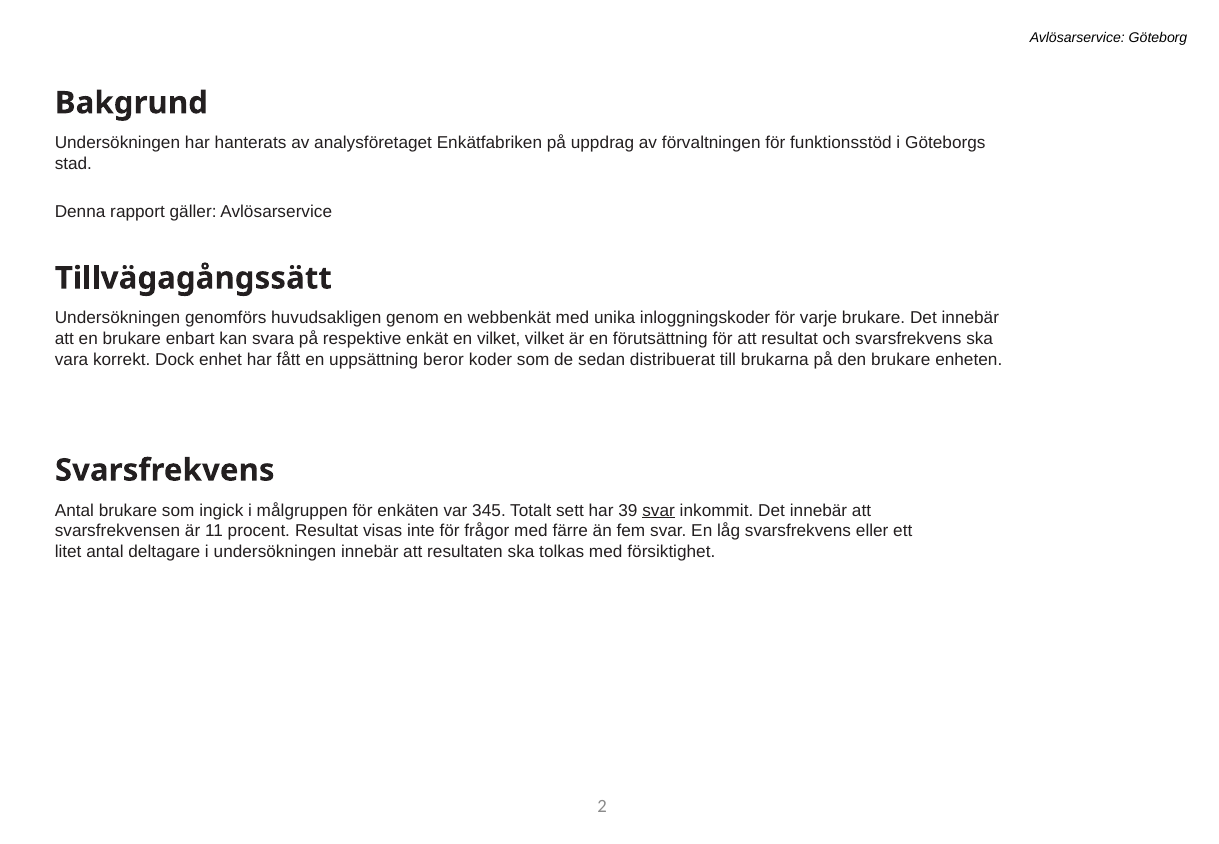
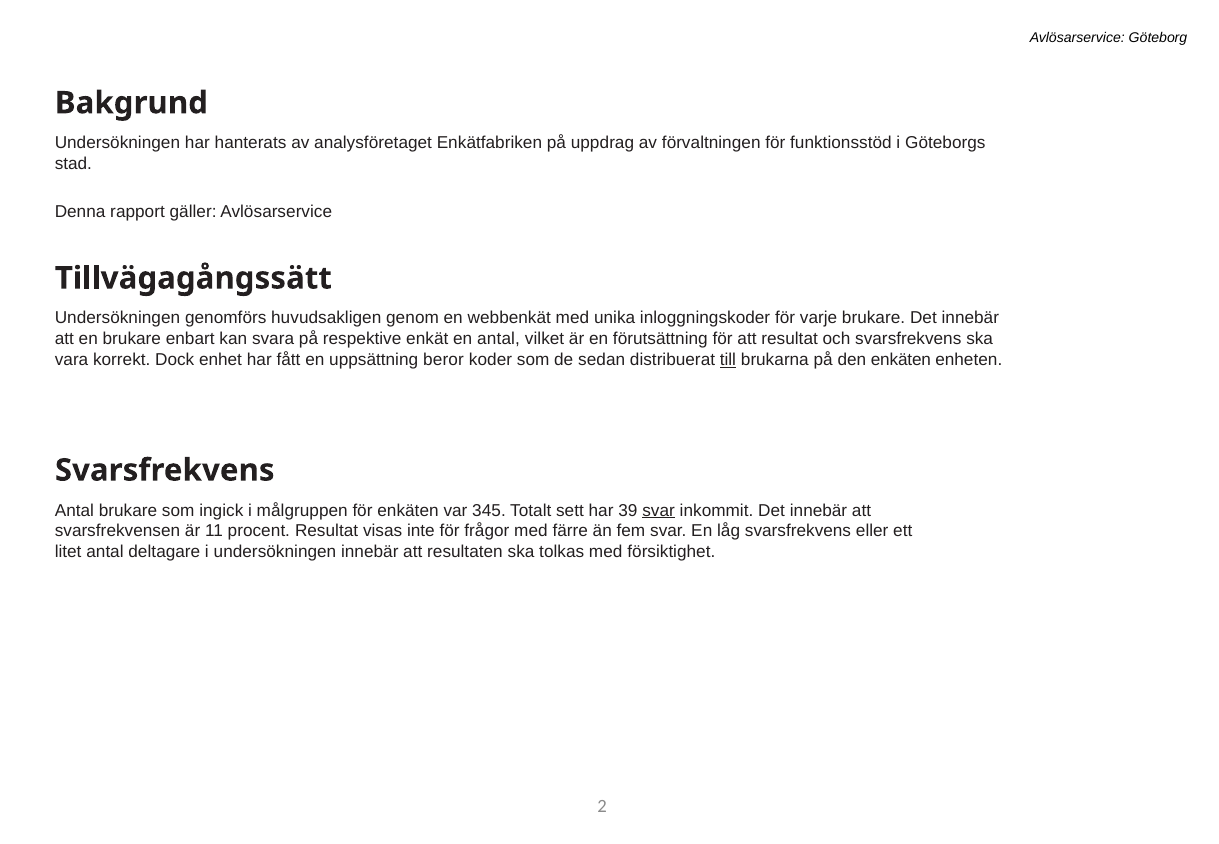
en vilket: vilket -> antal
till underline: none -> present
den brukare: brukare -> enkäten
